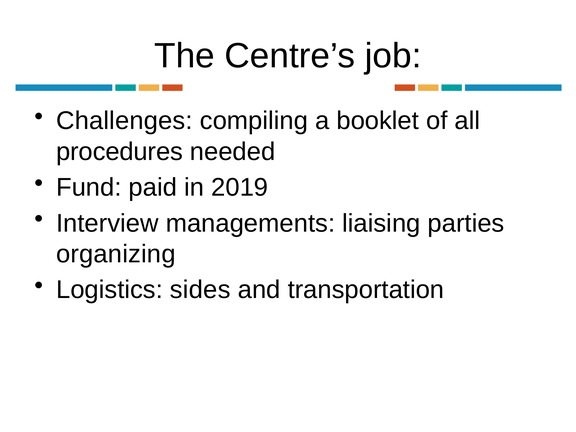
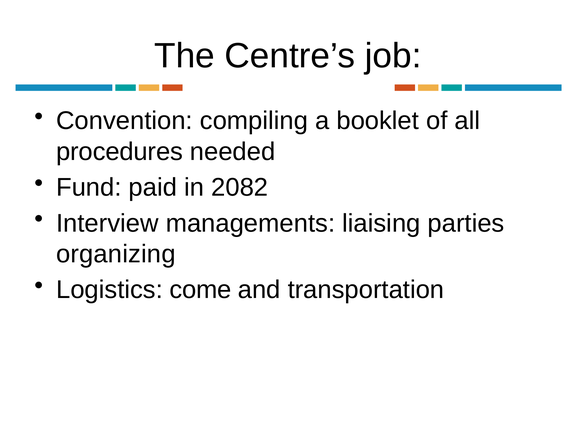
Challenges: Challenges -> Convention
2019: 2019 -> 2082
sides: sides -> come
